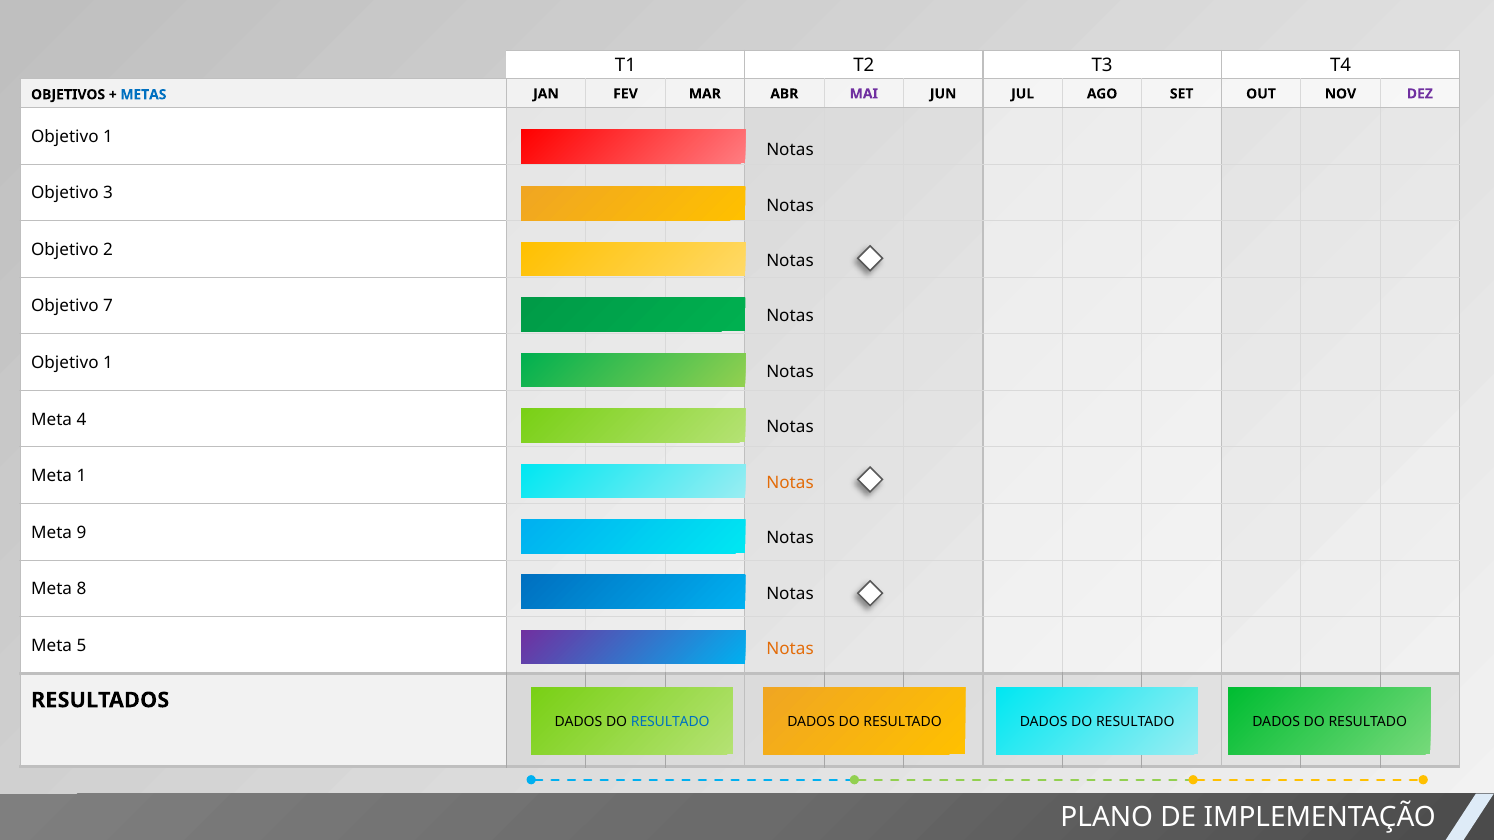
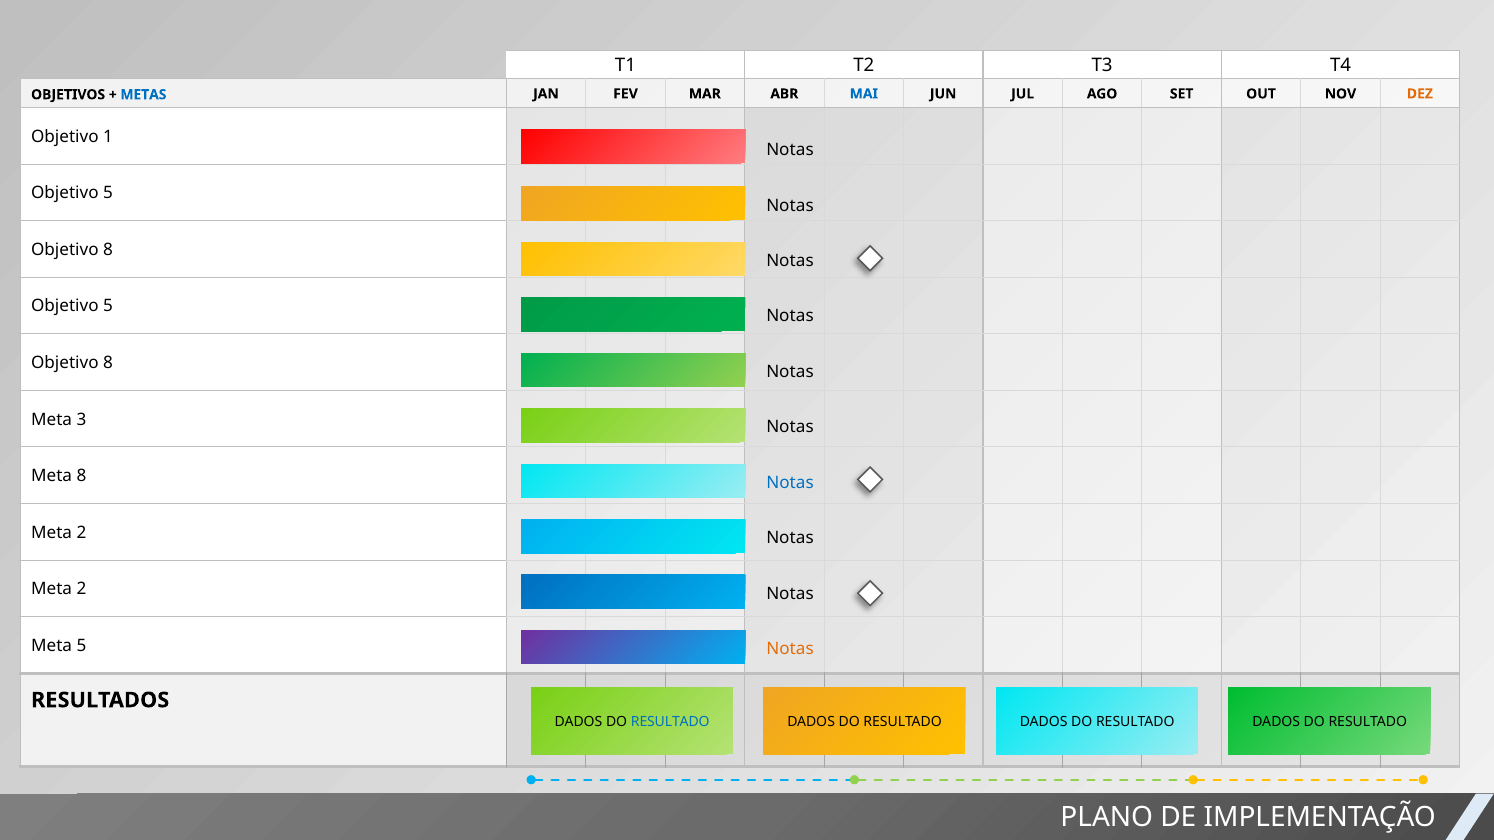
MAI colour: purple -> blue
DEZ colour: purple -> orange
3 at (108, 193): 3 -> 5
2 at (108, 250): 2 -> 8
7 at (108, 306): 7 -> 5
1 at (108, 363): 1 -> 8
4: 4 -> 3
Meta 1: 1 -> 8
Notas at (790, 483) colour: orange -> blue
9 at (81, 533): 9 -> 2
8 at (81, 589): 8 -> 2
